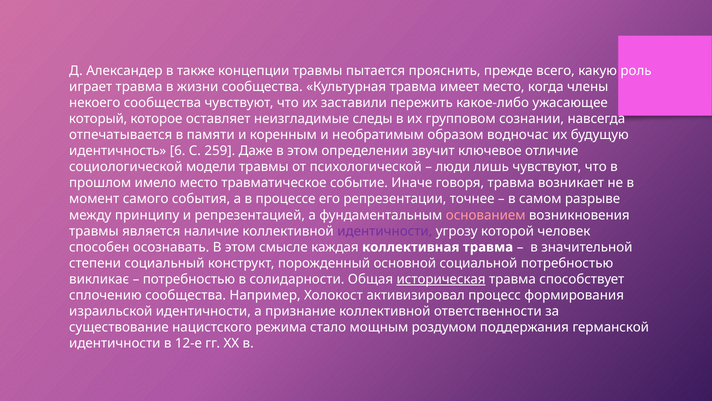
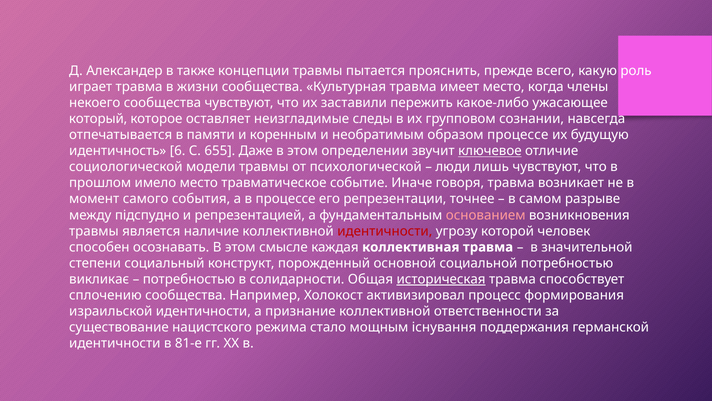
образом водночас: водночас -> процессе
259: 259 -> 655
ключевое underline: none -> present
принципу: принципу -> підспудно
идентичности at (385, 231) colour: purple -> red
роздумом: роздумом -> існування
12-е: 12-е -> 81-е
